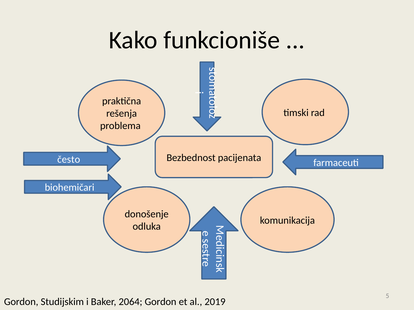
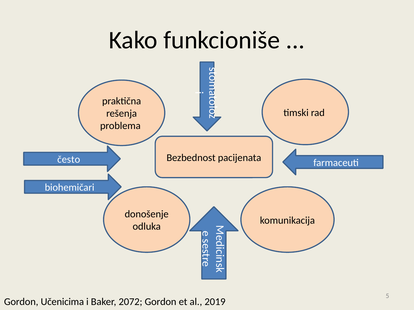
Studijskim: Studijskim -> Učenicima
2064: 2064 -> 2072
